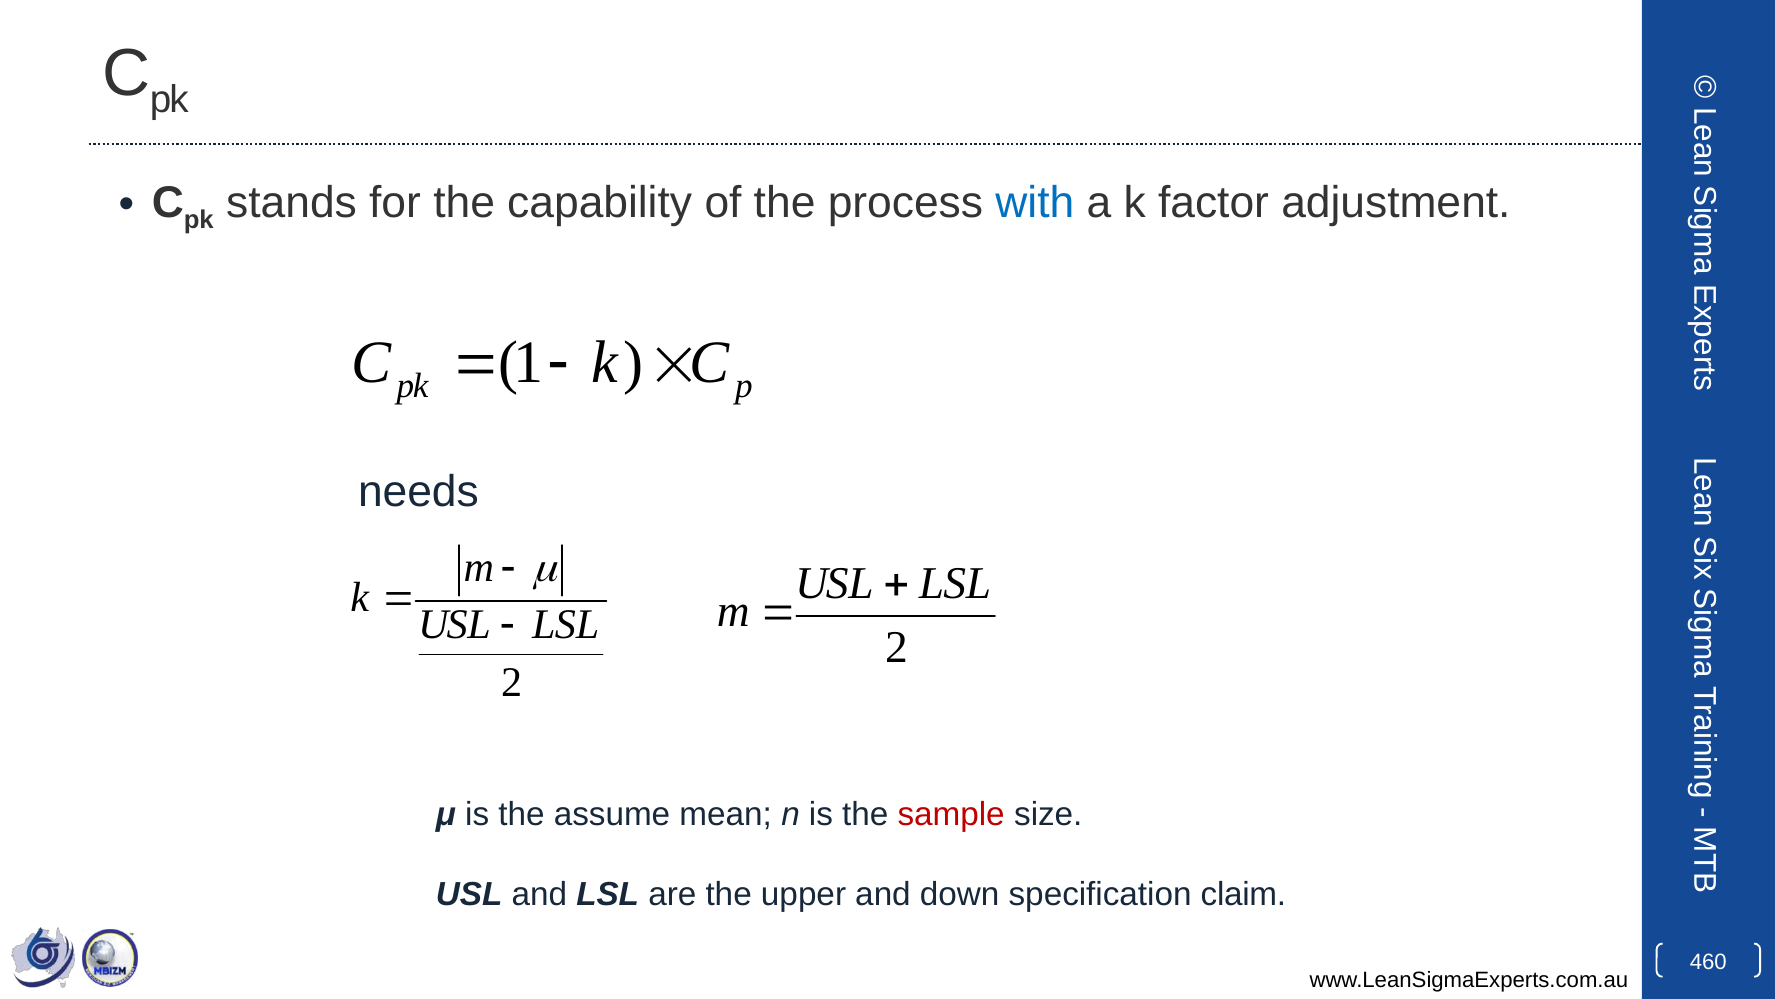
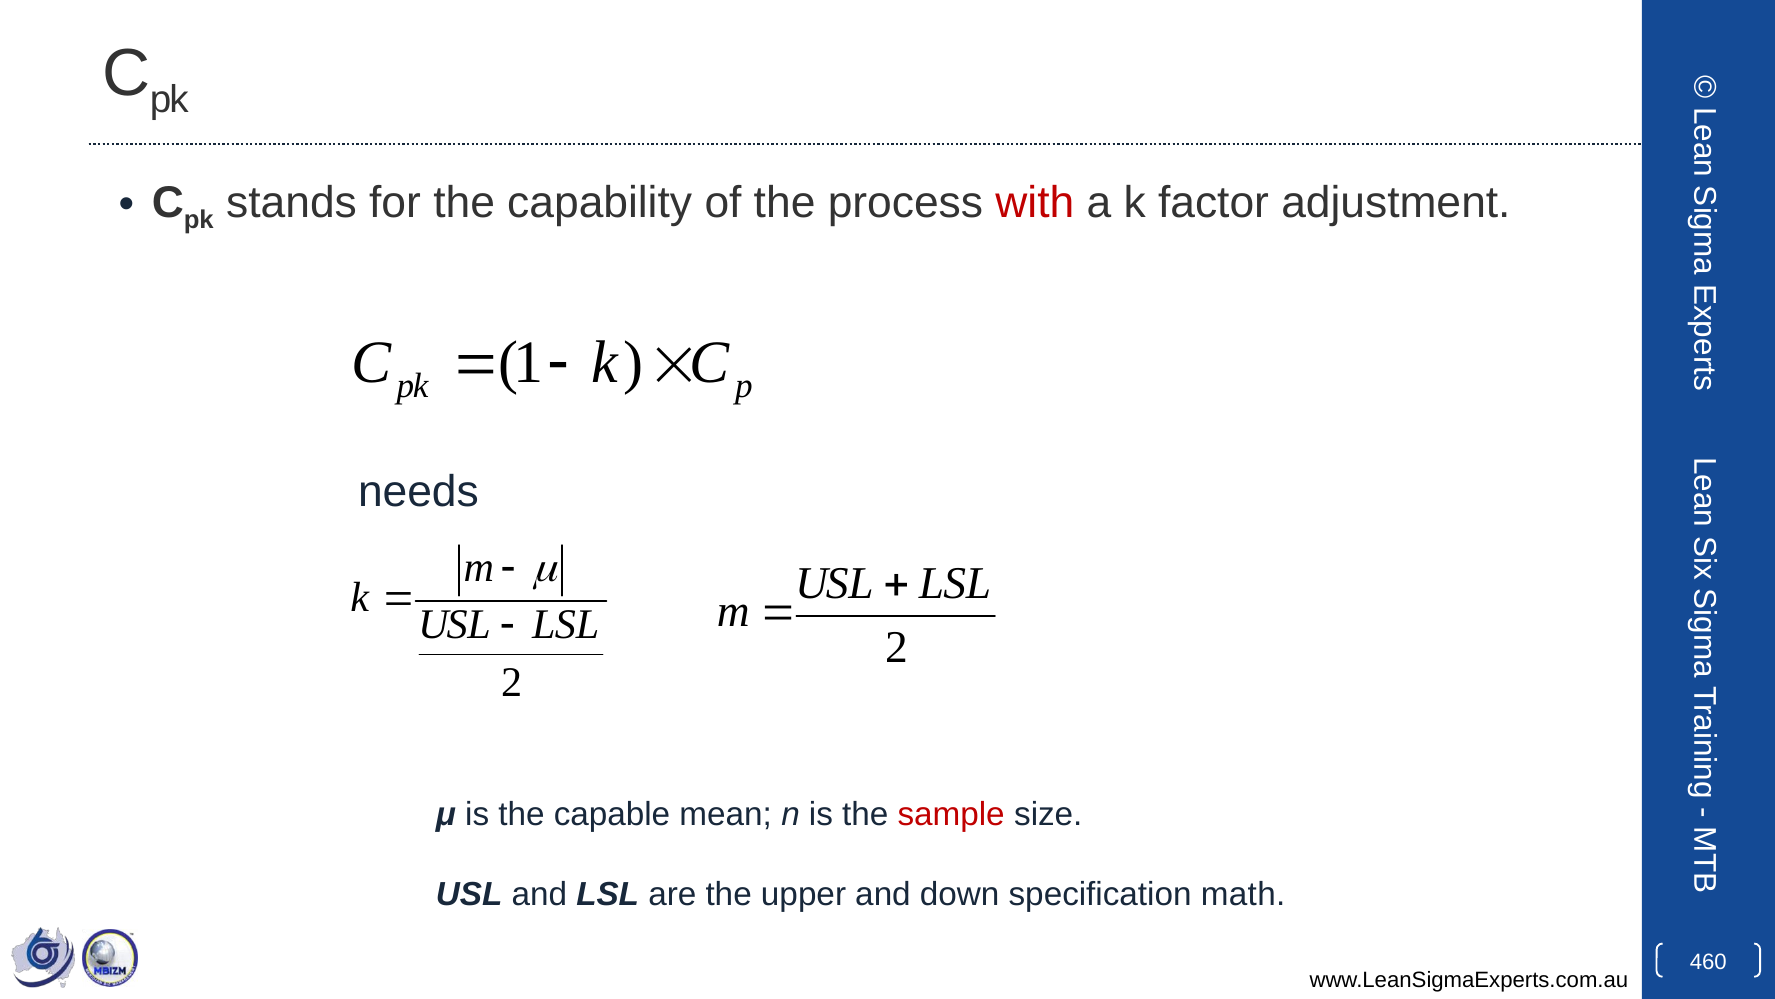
with colour: blue -> red
assume: assume -> capable
claim: claim -> math
